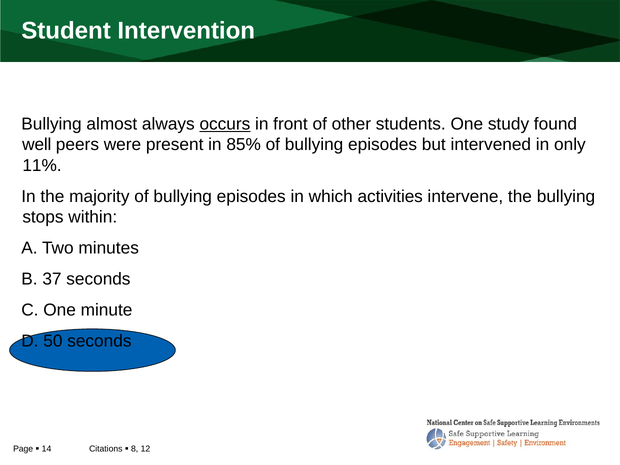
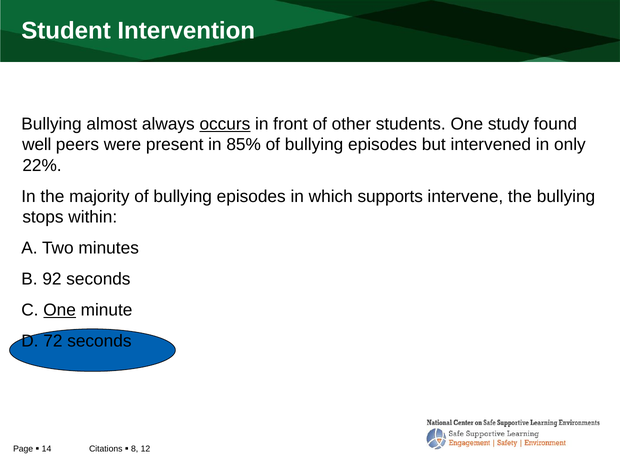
11%: 11% -> 22%
activities: activities -> supports
37: 37 -> 92
One at (60, 310) underline: none -> present
50: 50 -> 72
